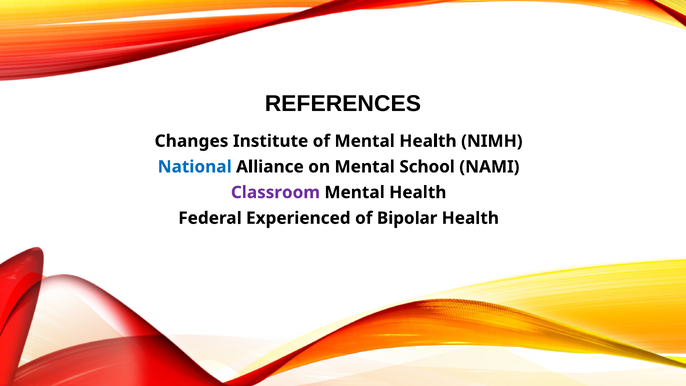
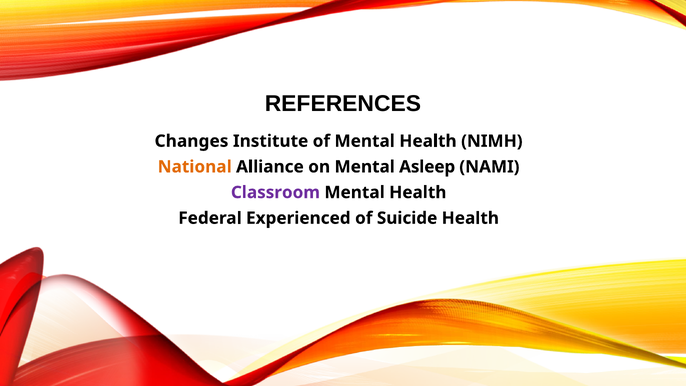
National colour: blue -> orange
School: School -> Asleep
Bipolar: Bipolar -> Suicide
